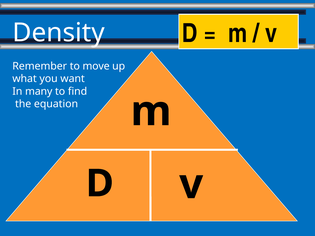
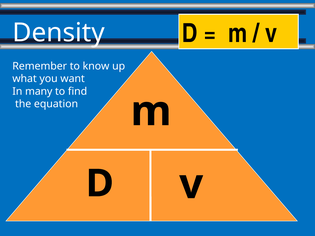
move: move -> know
